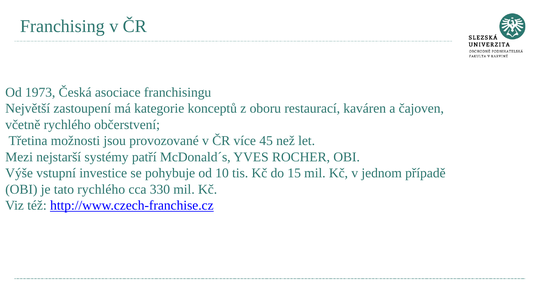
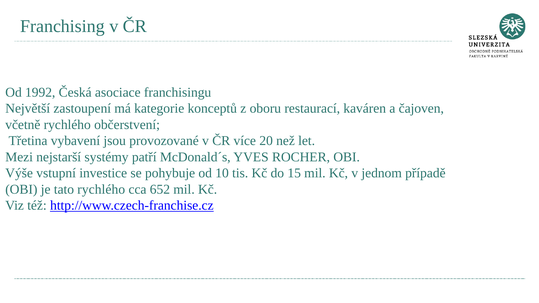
1973: 1973 -> 1992
možnosti: možnosti -> vybavení
45: 45 -> 20
330: 330 -> 652
